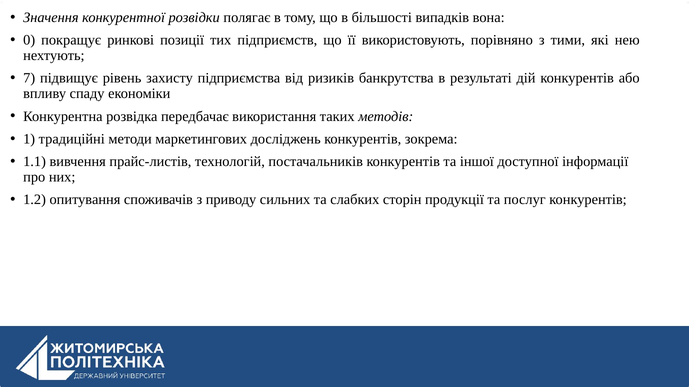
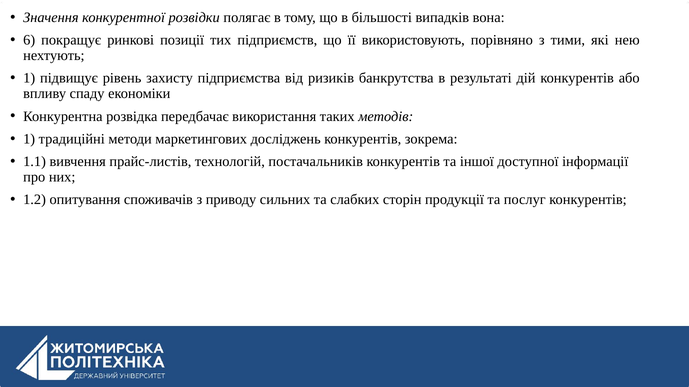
0: 0 -> 6
7 at (29, 78): 7 -> 1
